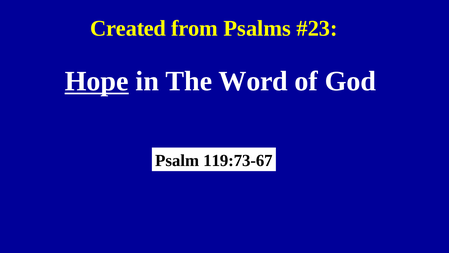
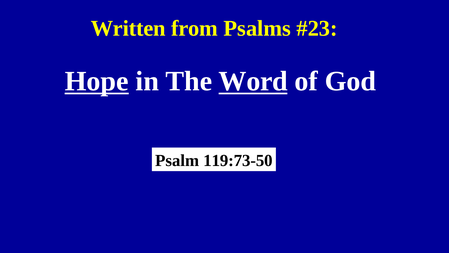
Created: Created -> Written
Word underline: none -> present
119:73-67: 119:73-67 -> 119:73-50
